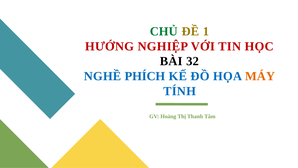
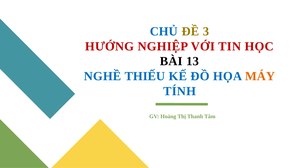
CHỦ colour: green -> blue
1: 1 -> 3
32: 32 -> 13
PHÍCH: PHÍCH -> THIẾU
